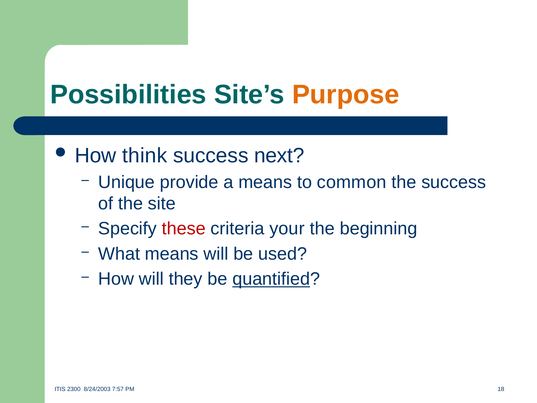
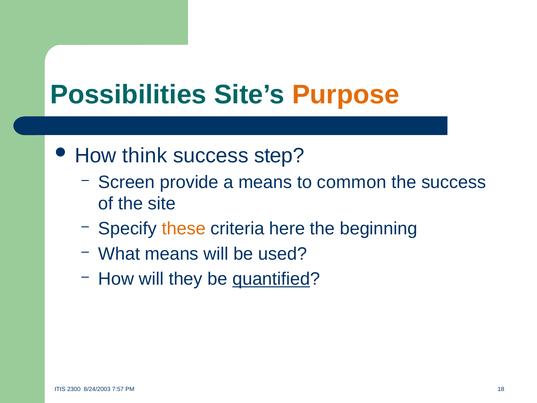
next: next -> step
Unique: Unique -> Screen
these colour: red -> orange
your: your -> here
